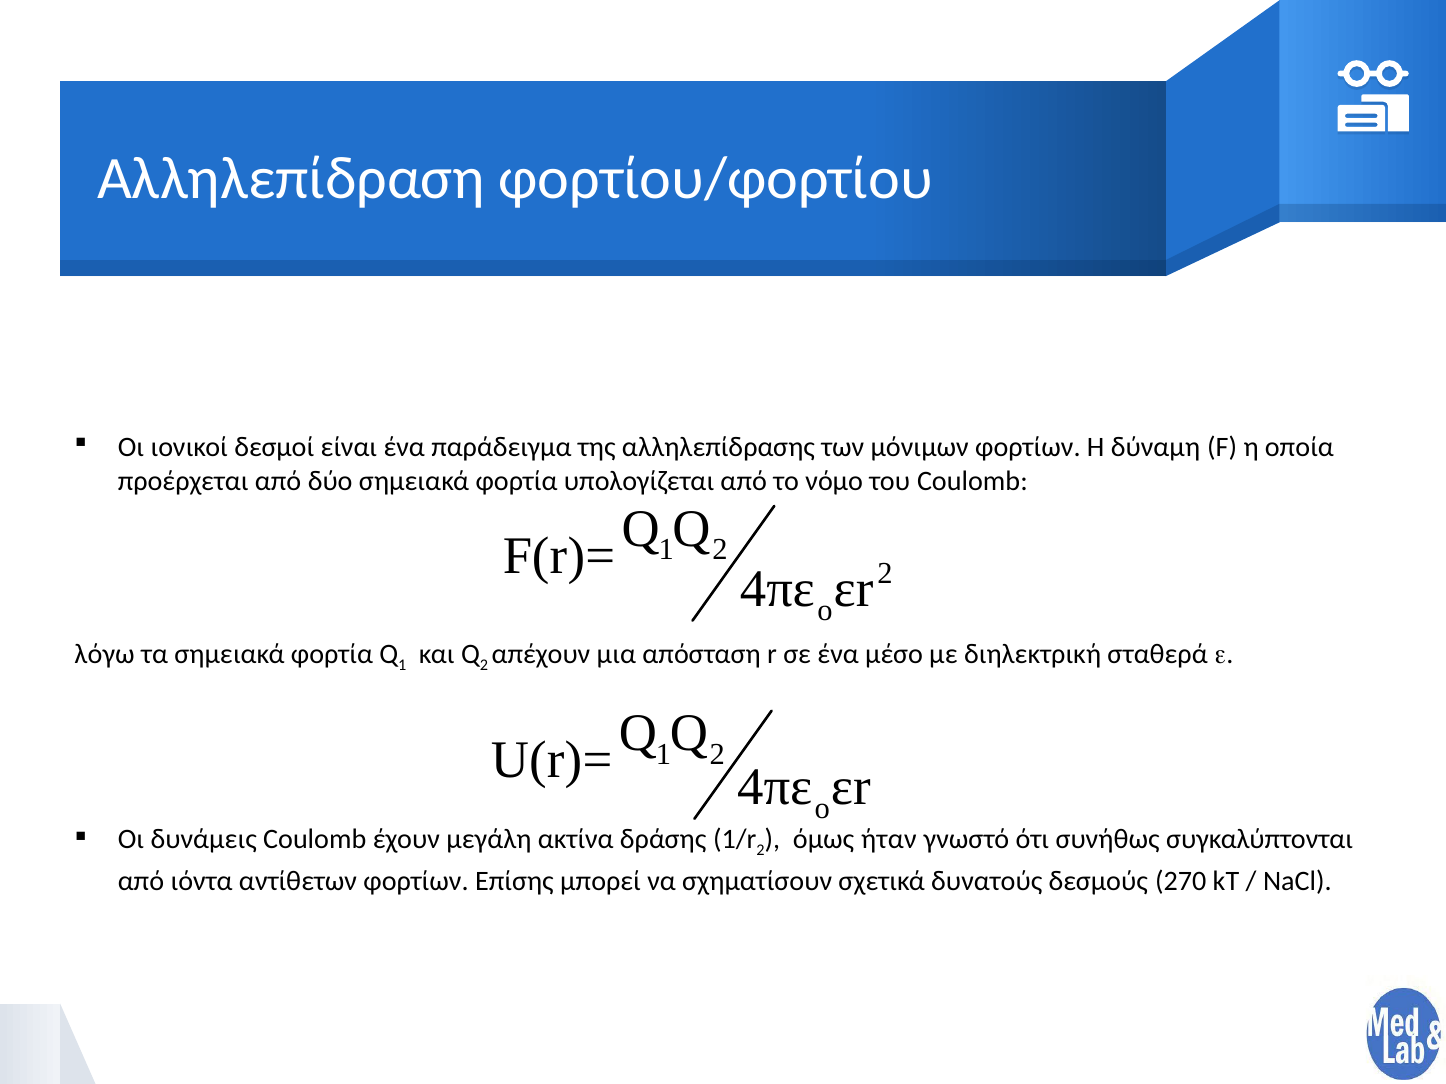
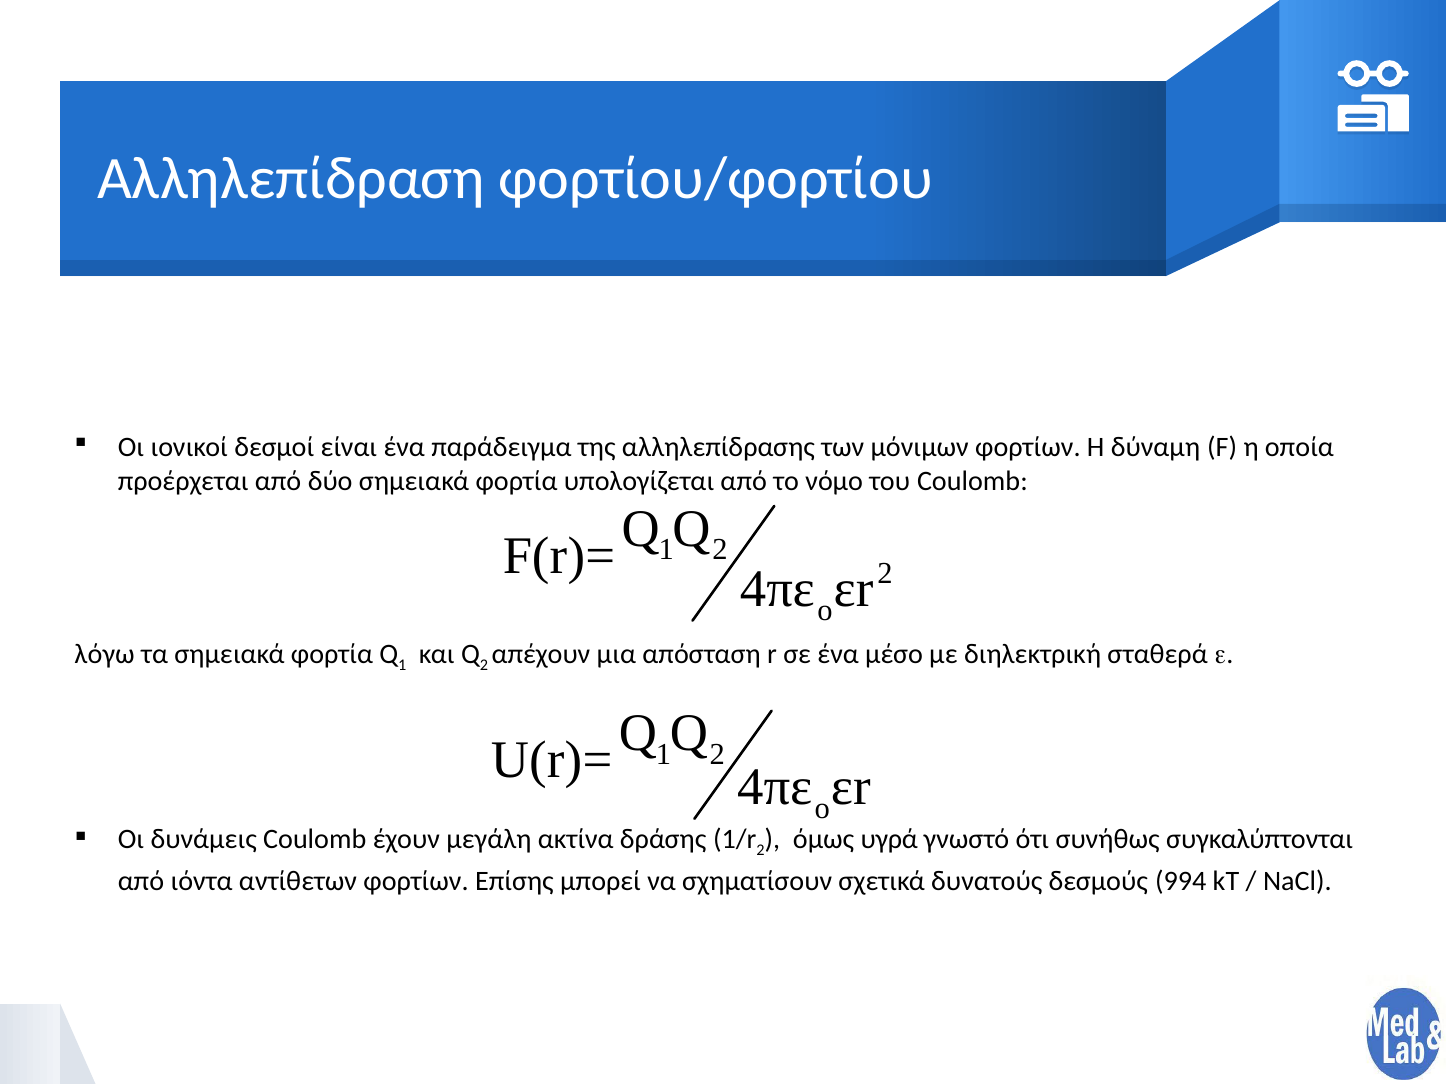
ήταν: ήταν -> υγρά
270: 270 -> 994
